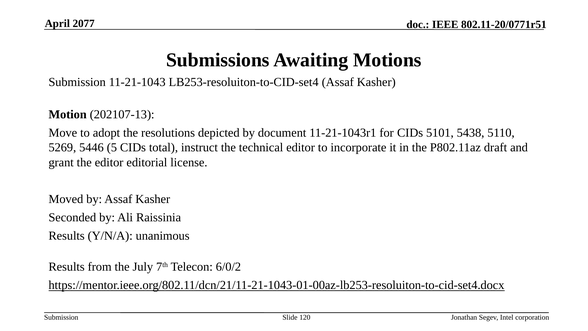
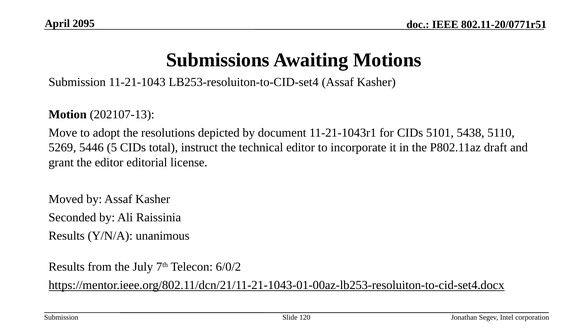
2077: 2077 -> 2095
